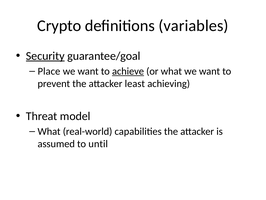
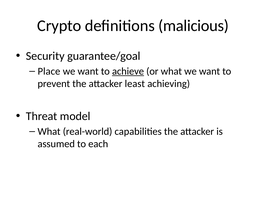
variables: variables -> malicious
Security underline: present -> none
until: until -> each
